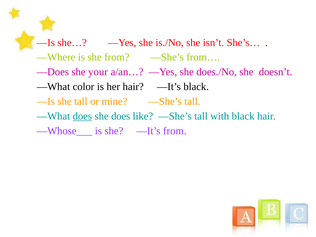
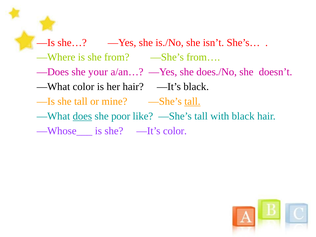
tall at (192, 101) underline: none -> present
she does: does -> poor
—It’s from: from -> color
